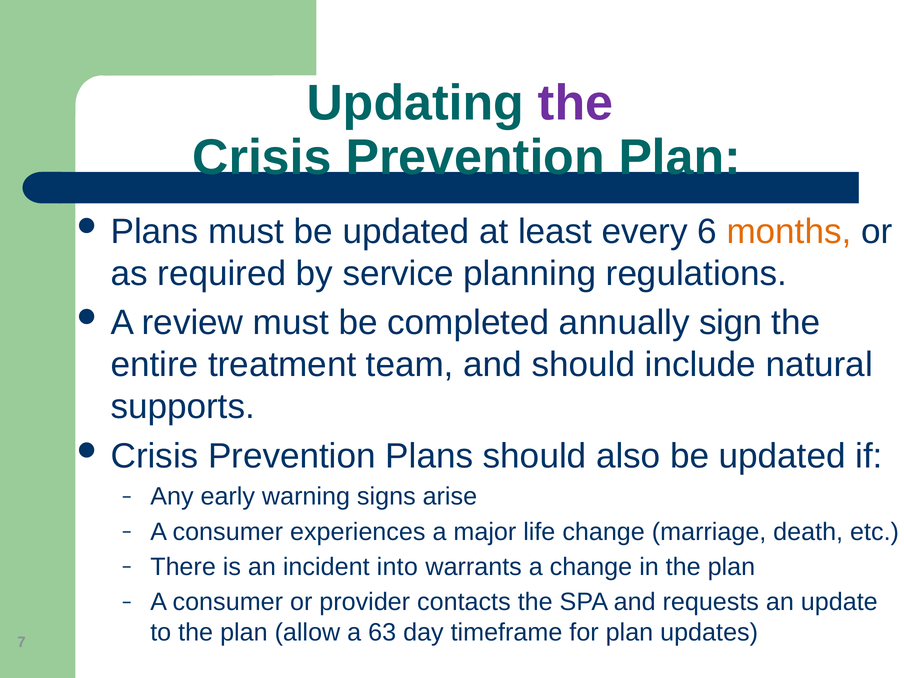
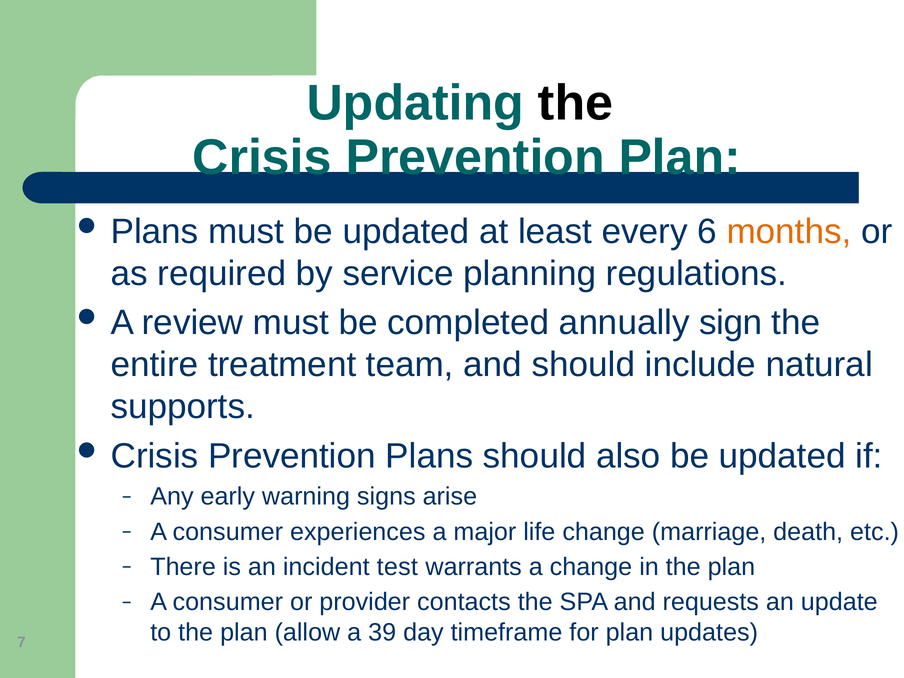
the at (576, 103) colour: purple -> black
into: into -> test
63: 63 -> 39
